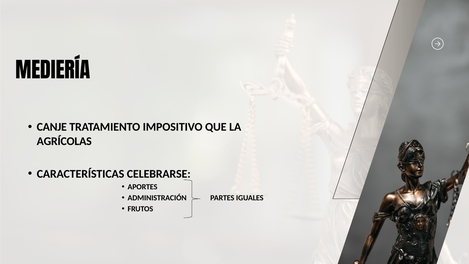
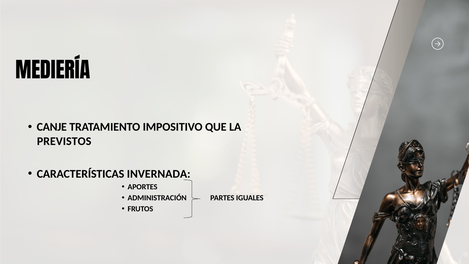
AGRÍCOLAS: AGRÍCOLAS -> PREVISTOS
CELEBRARSE: CELEBRARSE -> INVERNADA
